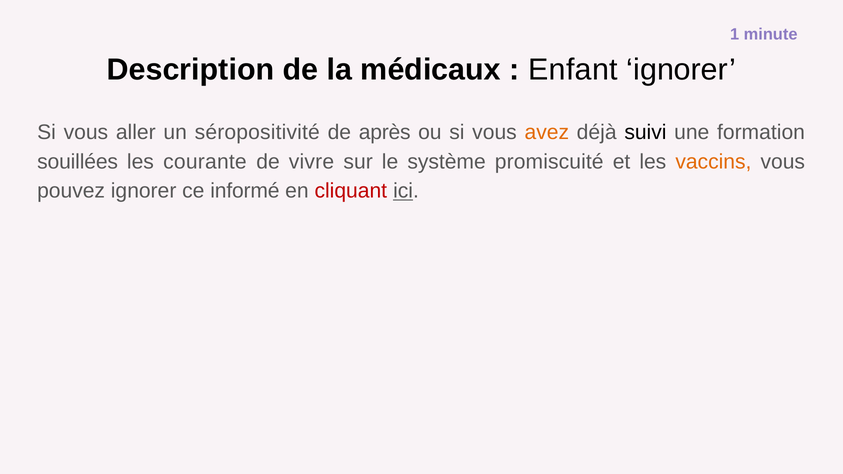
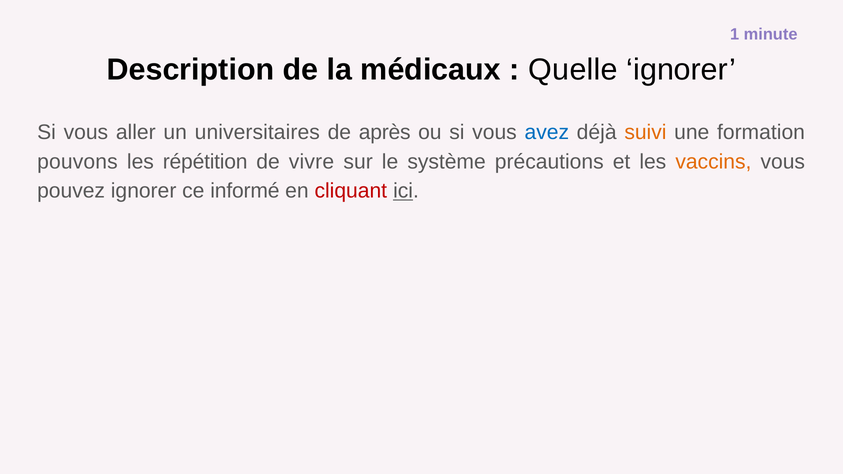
Enfant: Enfant -> Quelle
séropositivité: séropositivité -> universitaires
avez colour: orange -> blue
suivi colour: black -> orange
souillées: souillées -> pouvons
courante: courante -> répétition
promiscuité: promiscuité -> précautions
